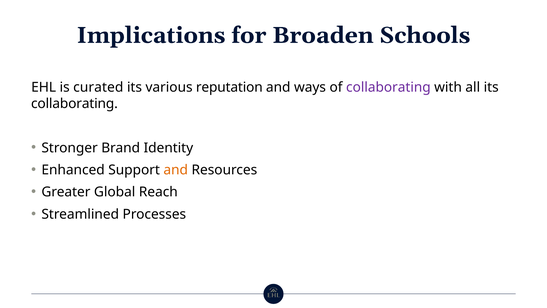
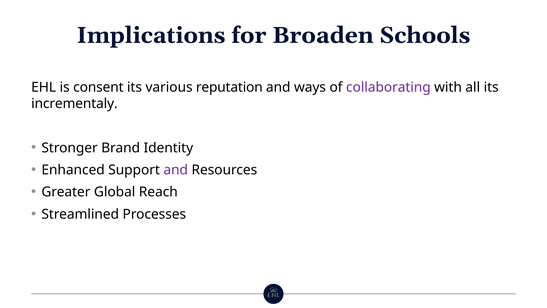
curated: curated -> consent
collaborating at (74, 103): collaborating -> incrementaly
and at (176, 170) colour: orange -> purple
